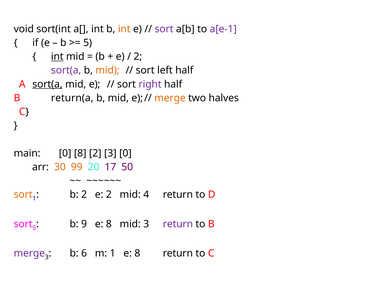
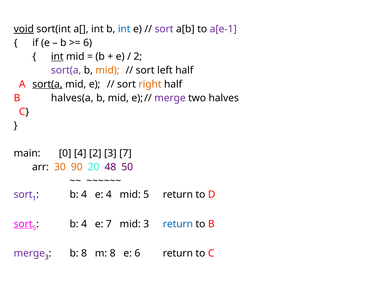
void underline: none -> present
int at (124, 29) colour: orange -> blue
5 at (88, 43): 5 -> 6
right colour: purple -> orange
return(a: return(a -> halves(a
merge at (170, 98) colour: orange -> purple
0 8: 8 -> 4
3 0: 0 -> 7
99: 99 -> 90
17: 17 -> 48
sort at (23, 194) colour: orange -> purple
2 at (84, 194): 2 -> 4
e 2: 2 -> 4
mid 4: 4 -> 5
sort at (23, 224) underline: none -> present
9 at (84, 224): 9 -> 4
8 at (109, 224): 8 -> 7
return at (178, 224) colour: purple -> blue
b 6: 6 -> 8
m 1: 1 -> 8
8 at (137, 253): 8 -> 6
